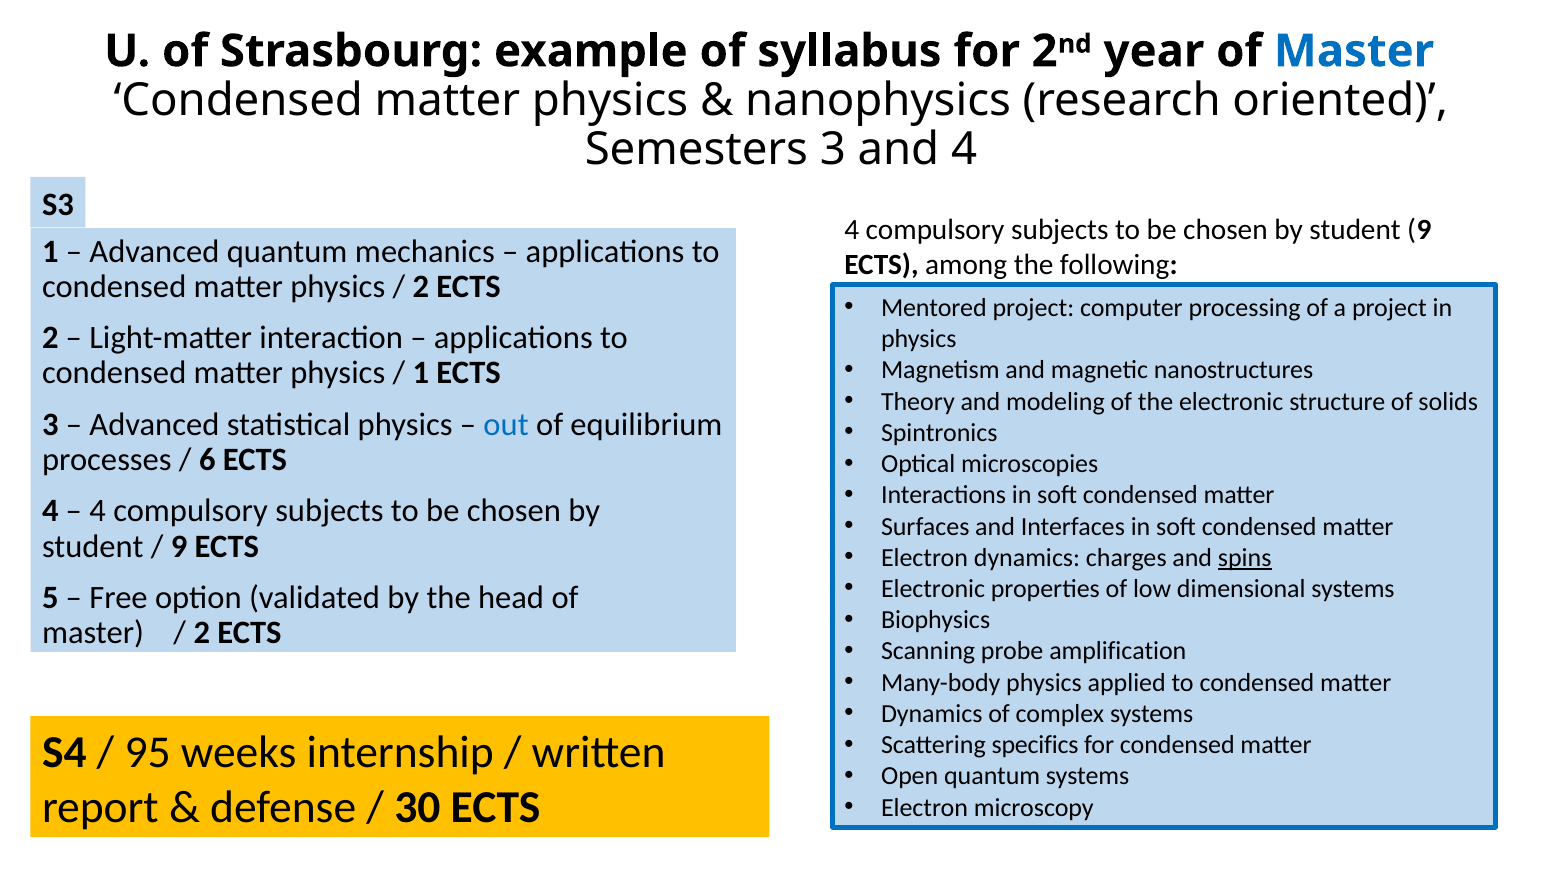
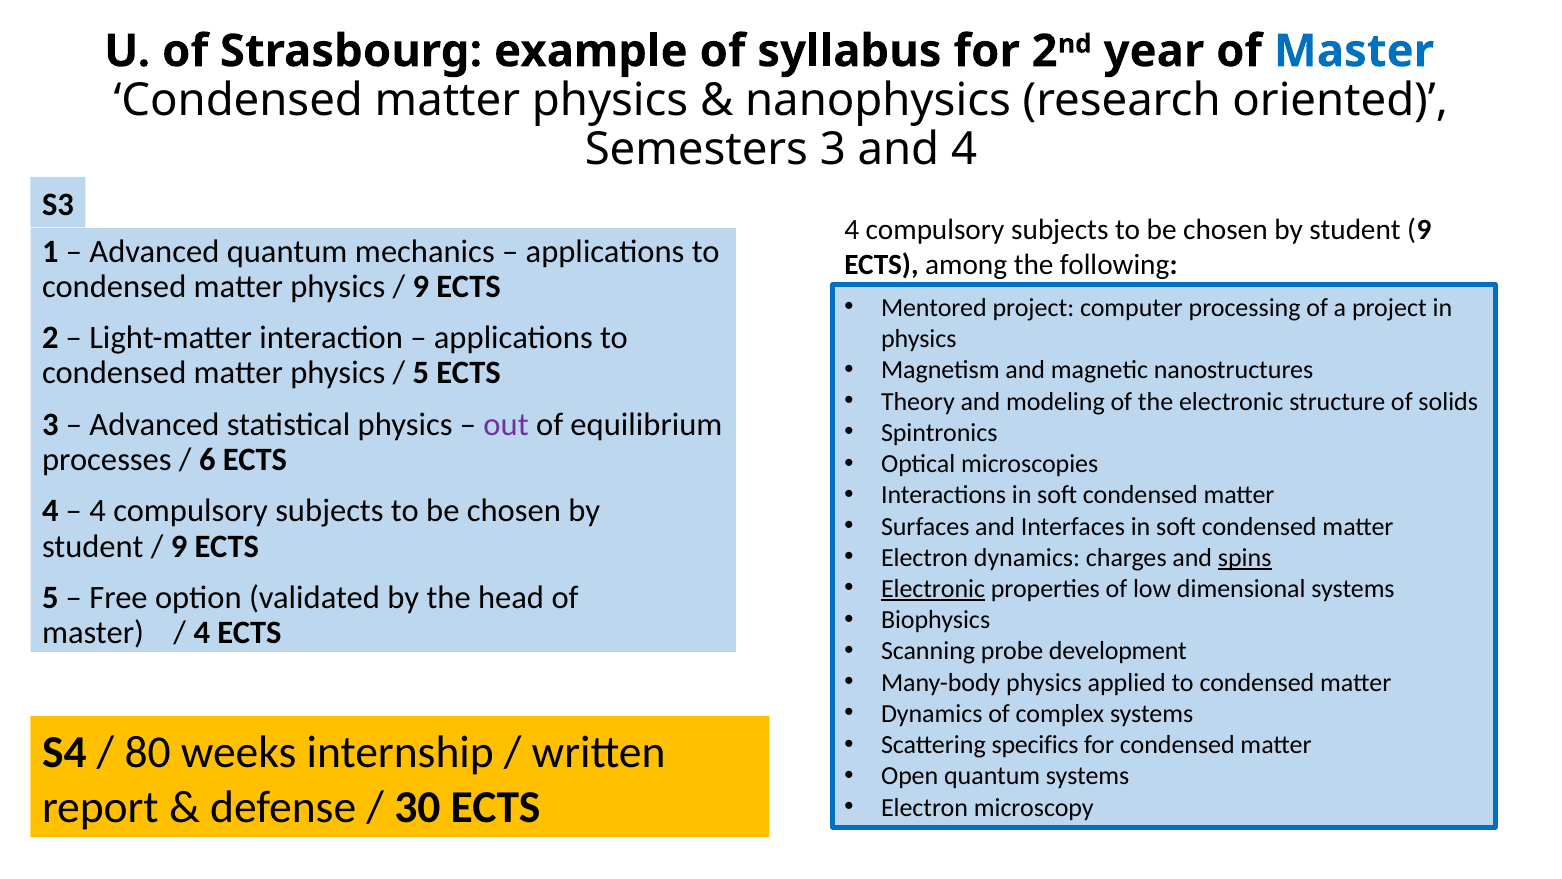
2 at (421, 286): 2 -> 9
1 at (421, 373): 1 -> 5
out colour: blue -> purple
Electronic at (933, 589) underline: none -> present
2 at (202, 633): 2 -> 4
amplification: amplification -> development
95: 95 -> 80
